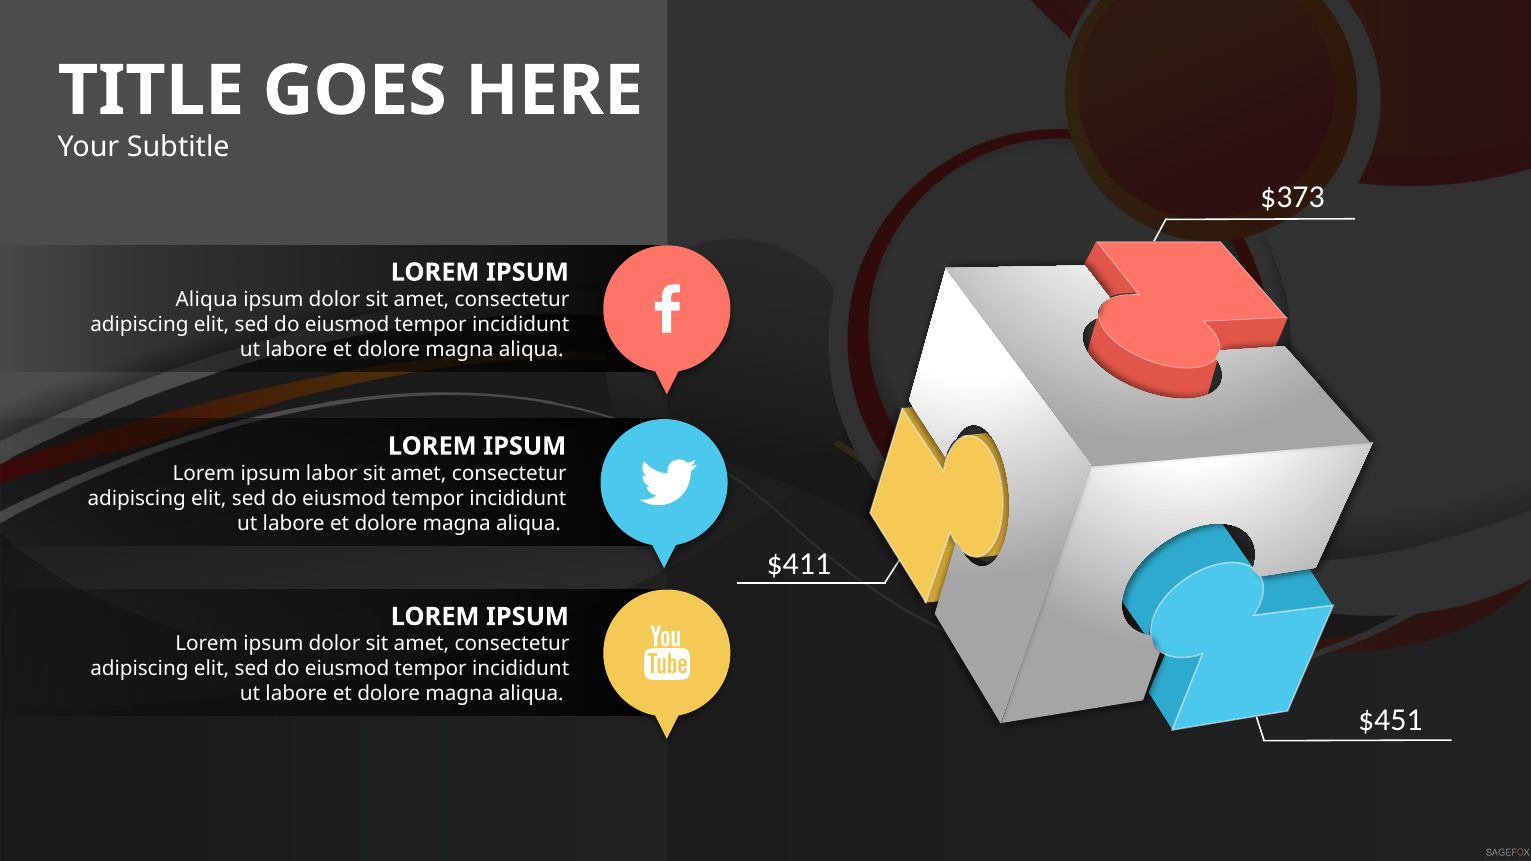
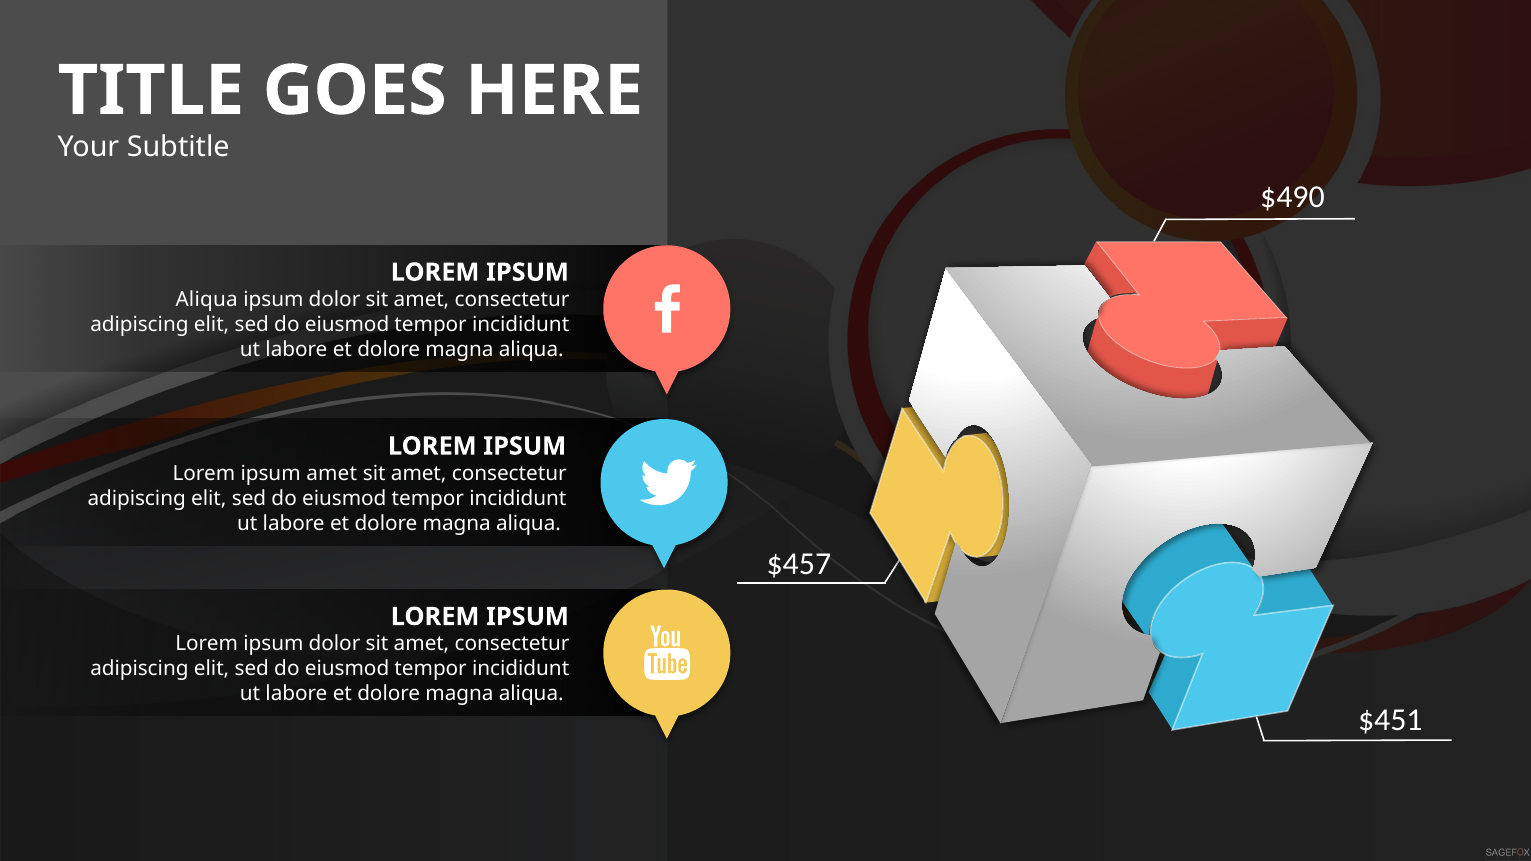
$373: $373 -> $490
ipsum labor: labor -> amet
$411: $411 -> $457
